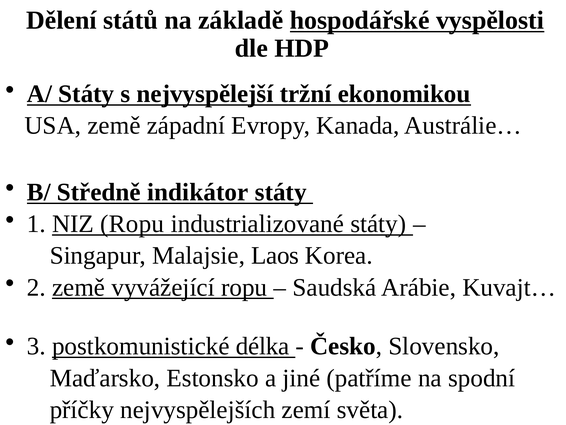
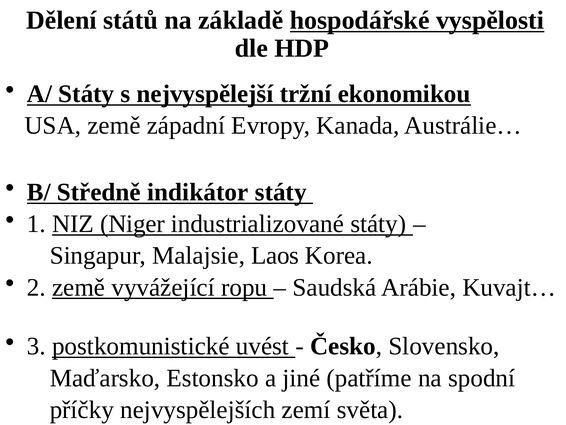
NIZ Ropu: Ropu -> Niger
délka: délka -> uvést
